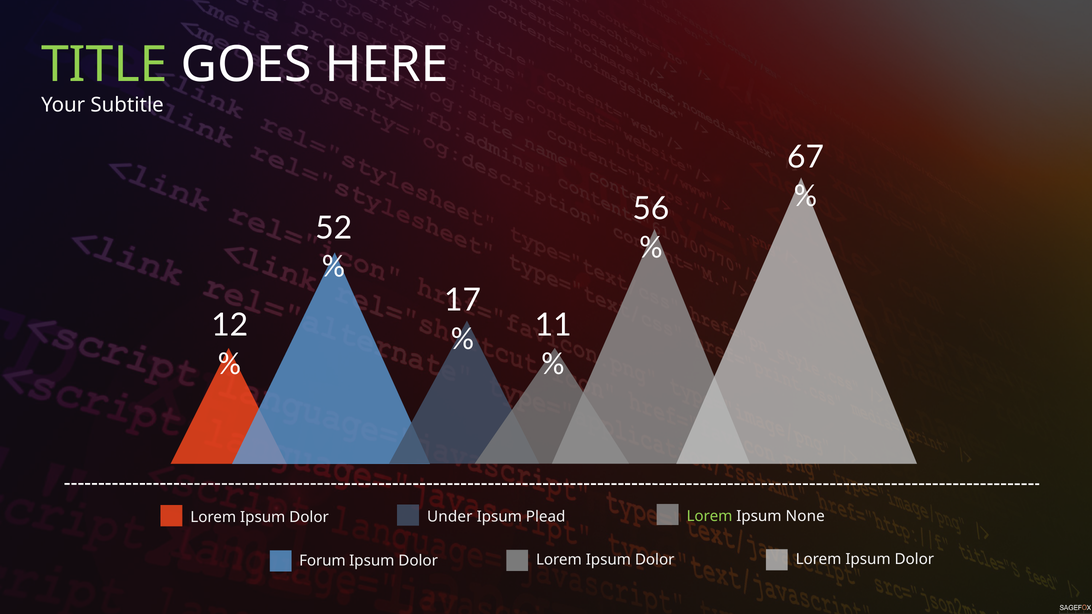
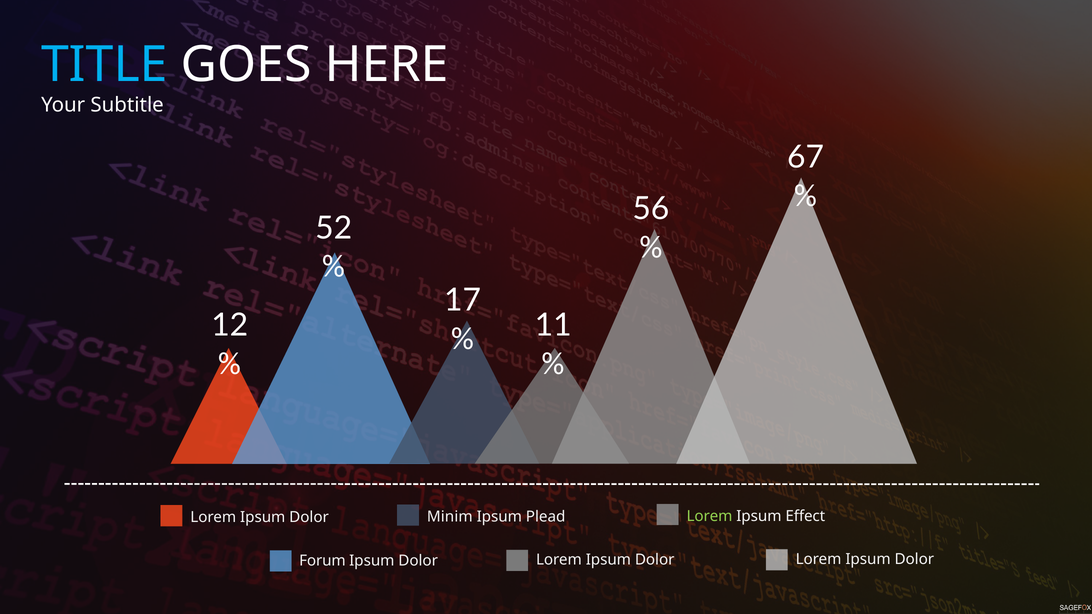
TITLE colour: light green -> light blue
None: None -> Effect
Under: Under -> Minim
